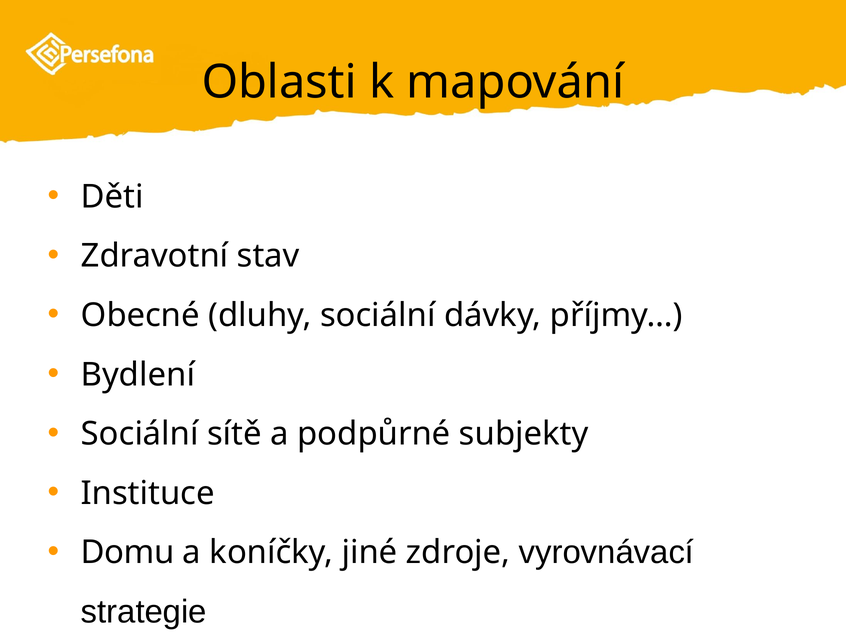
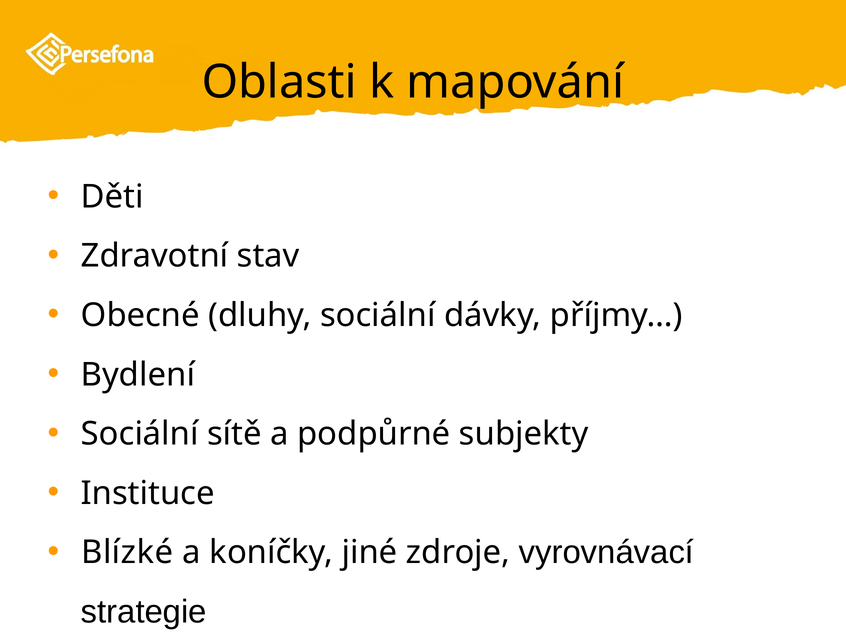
Domu: Domu -> Blízké
